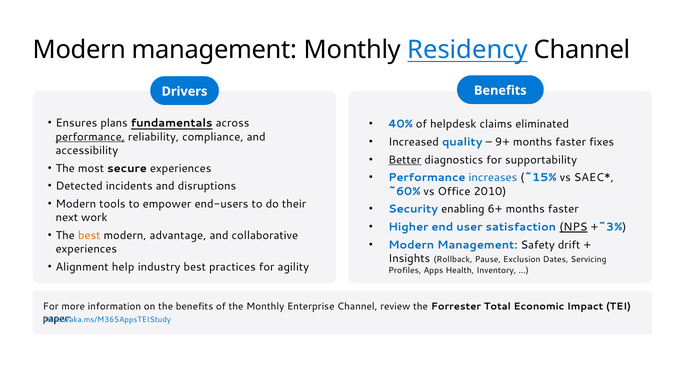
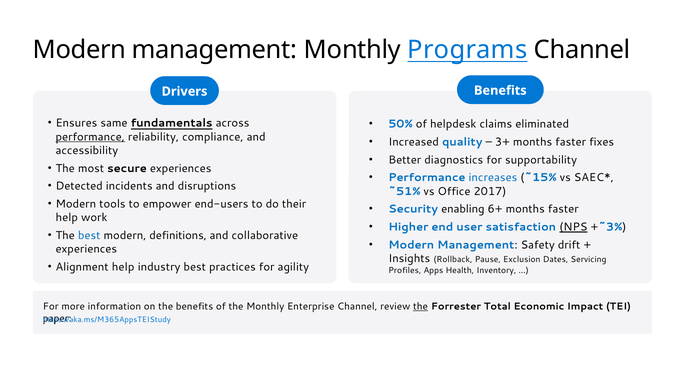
Residency: Residency -> Programs
plans: plans -> same
40%: 40% -> 50%
9+: 9+ -> 3+
Better underline: present -> none
~60%: ~60% -> ~51%
2010: 2010 -> 2017
next at (67, 218): next -> help
best at (89, 236) colour: orange -> blue
advantage: advantage -> definitions
the at (420, 306) underline: none -> present
